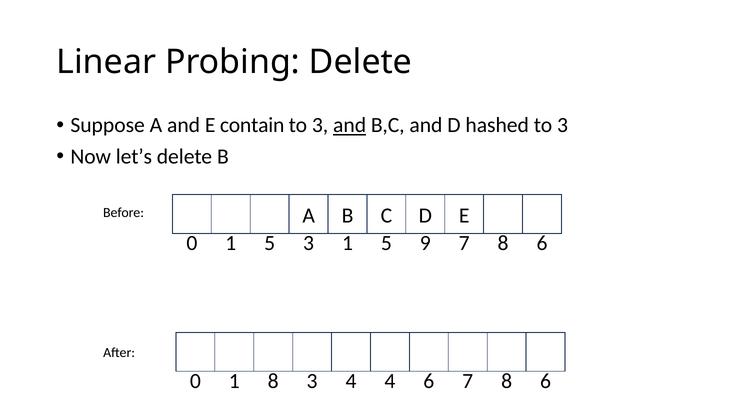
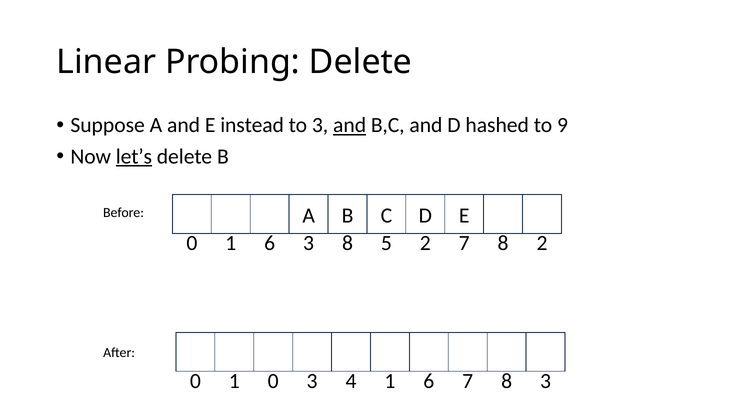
contain: contain -> instead
hashed to 3: 3 -> 9
let’s underline: none -> present
0 1 5: 5 -> 6
3 1: 1 -> 8
5 9: 9 -> 2
6 at (542, 243): 6 -> 2
1 8: 8 -> 0
4 4: 4 -> 1
6 7 8 6: 6 -> 3
